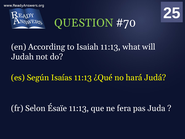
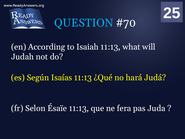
QUESTION colour: light green -> light blue
